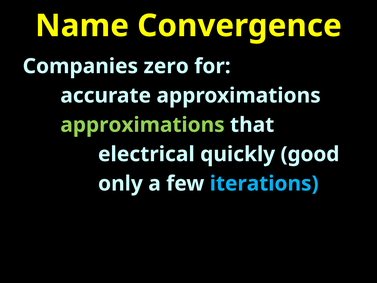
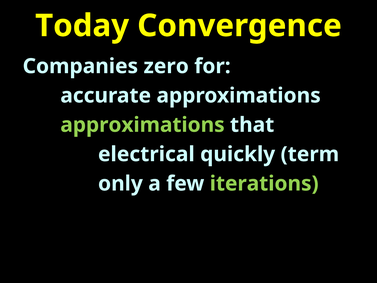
Name: Name -> Today
good: good -> term
iterations colour: light blue -> light green
